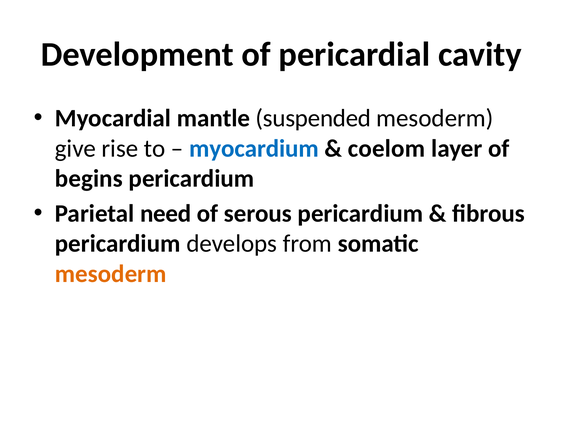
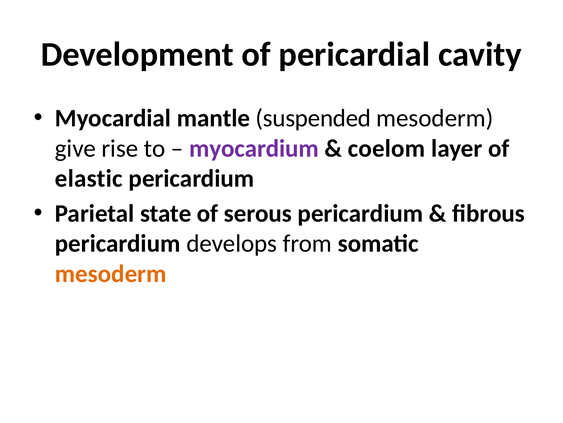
myocardium colour: blue -> purple
begins: begins -> elastic
need: need -> state
